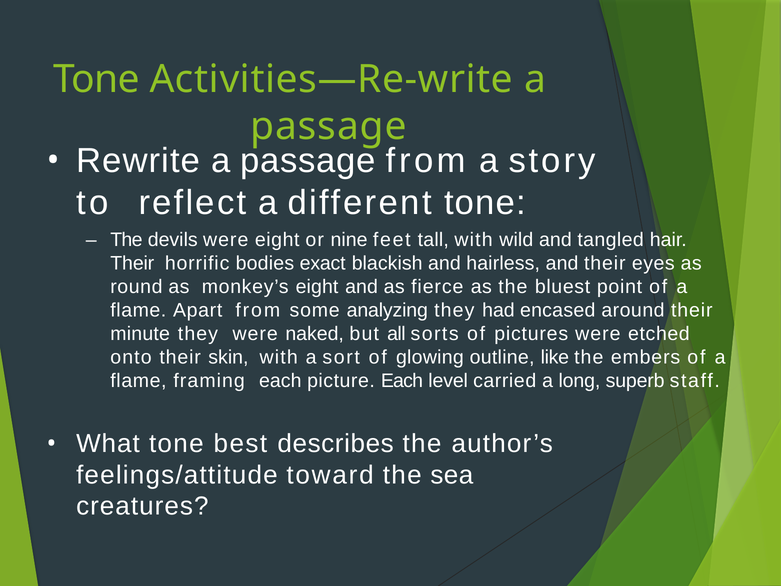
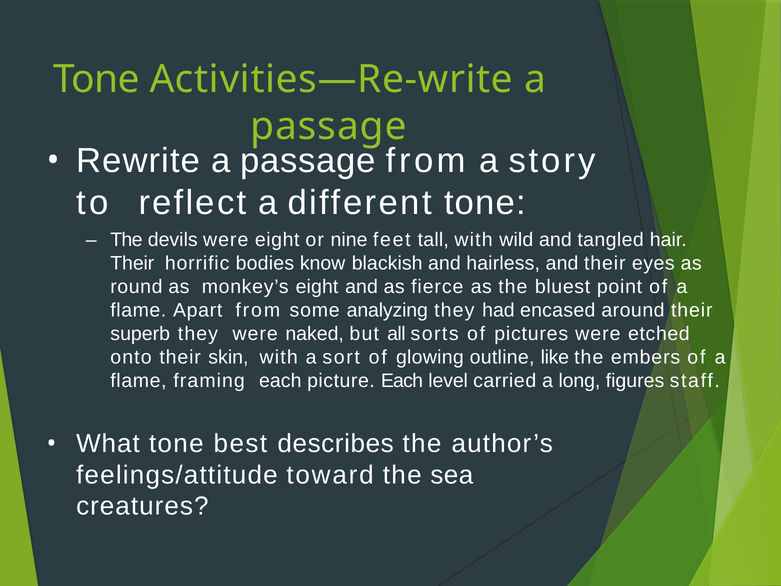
exact: exact -> know
minute: minute -> superb
superb: superb -> figures
